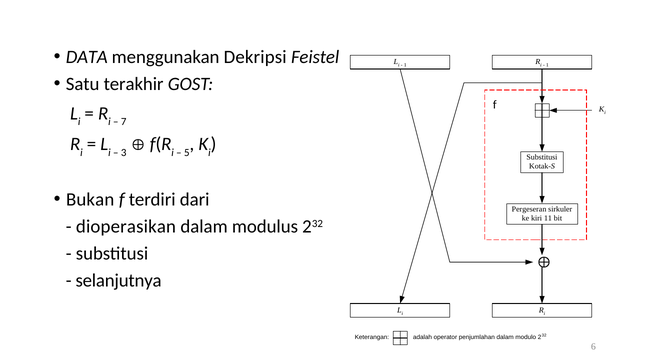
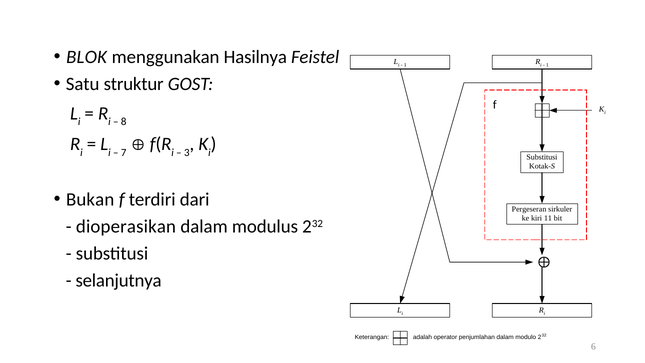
DATA: DATA -> BLOK
Dekripsi: Dekripsi -> Hasilnya
terakhir: terakhir -> struktur
7: 7 -> 8
3: 3 -> 7
5: 5 -> 3
